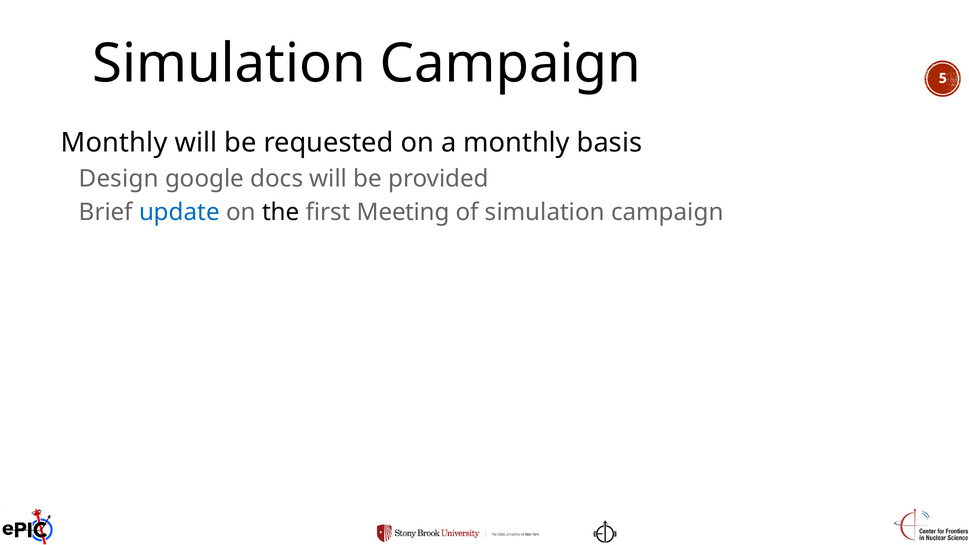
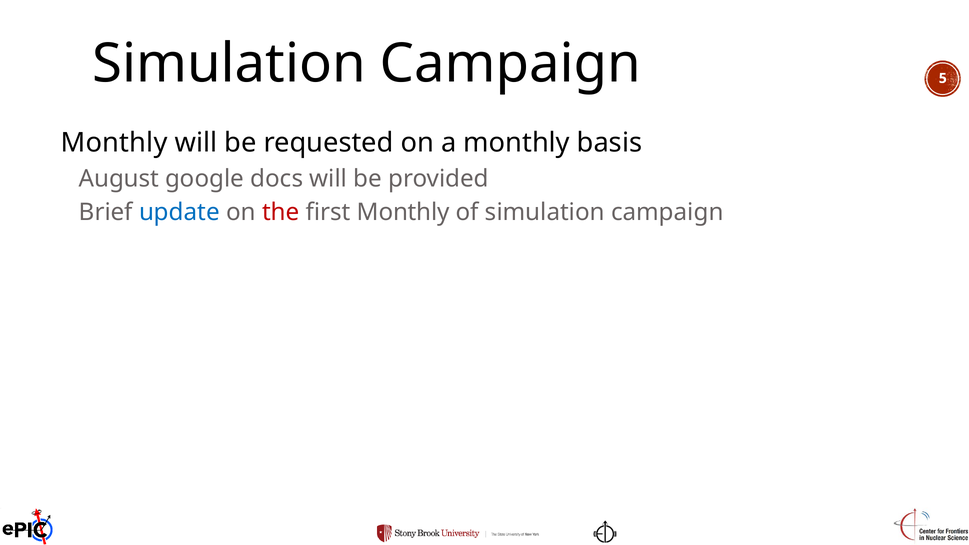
Design: Design -> August
the colour: black -> red
first Meeting: Meeting -> Monthly
